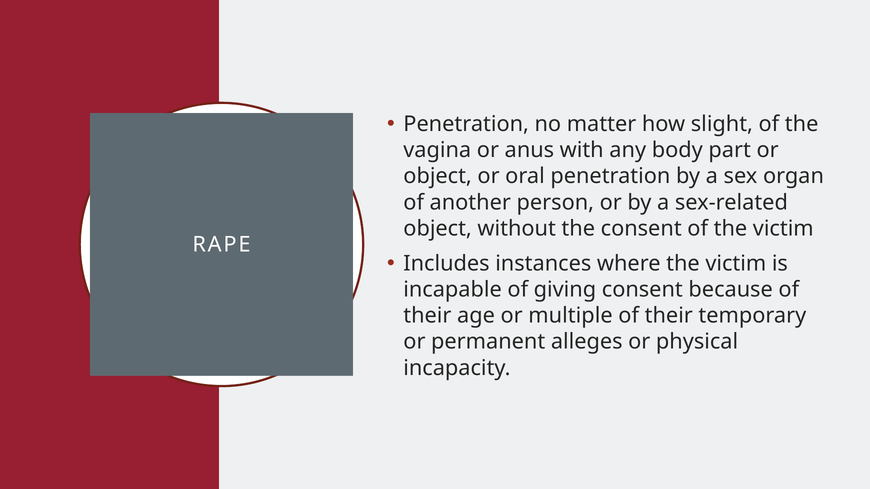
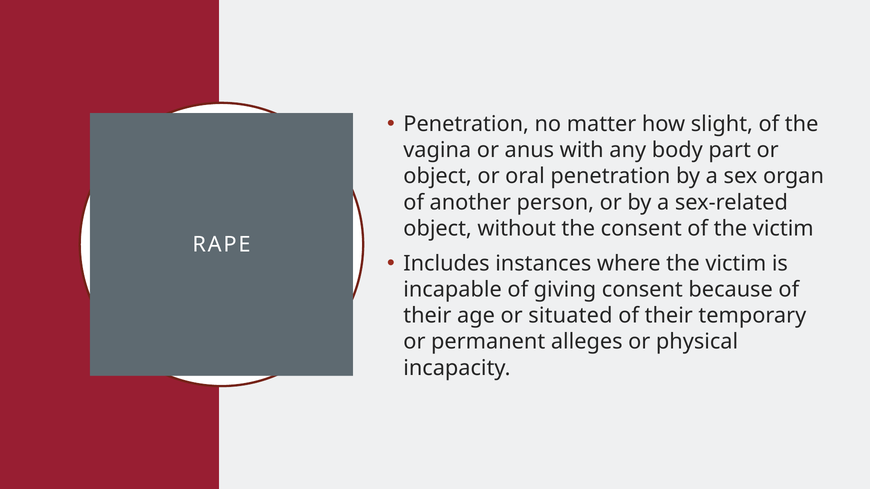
multiple: multiple -> situated
